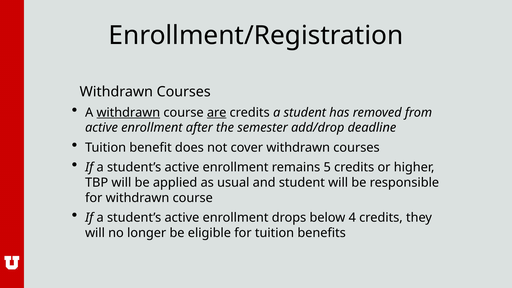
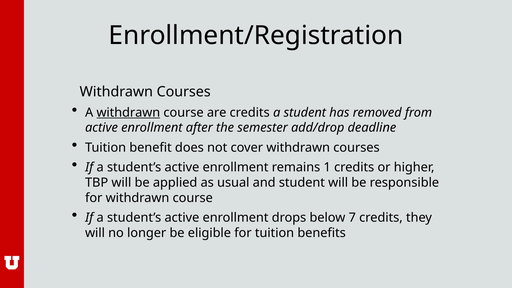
are underline: present -> none
5: 5 -> 1
4: 4 -> 7
